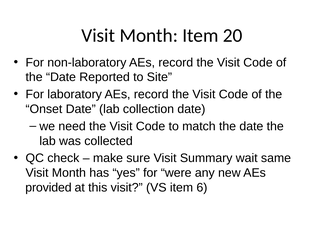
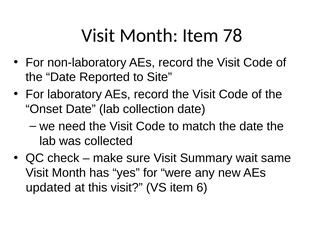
20: 20 -> 78
provided: provided -> updated
